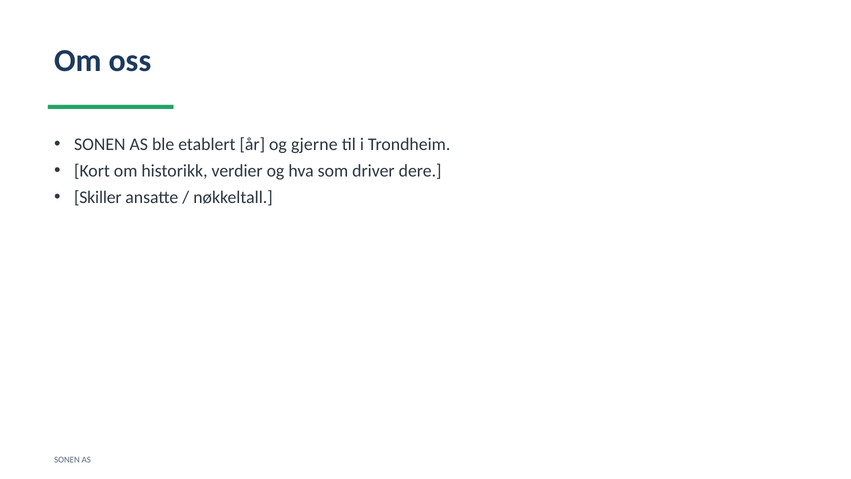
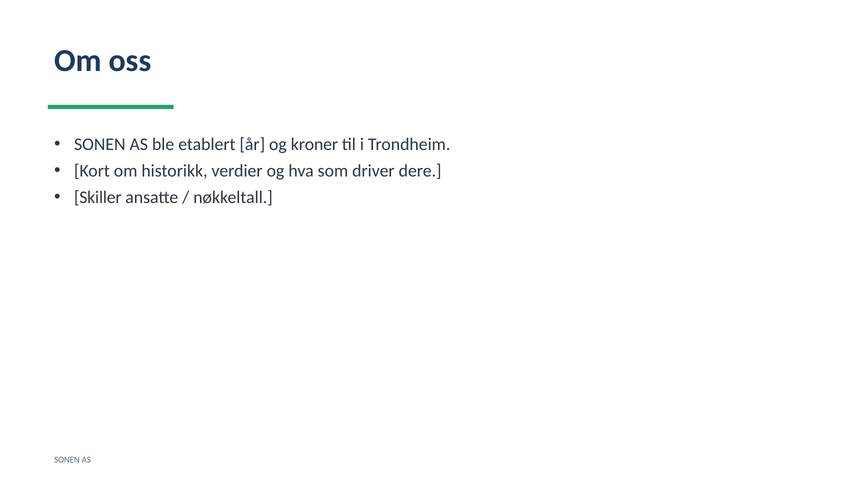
gjerne: gjerne -> kroner
